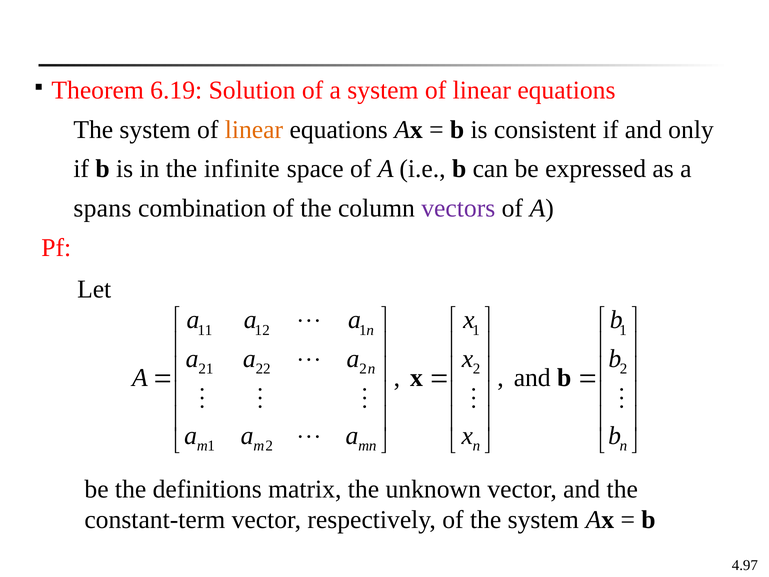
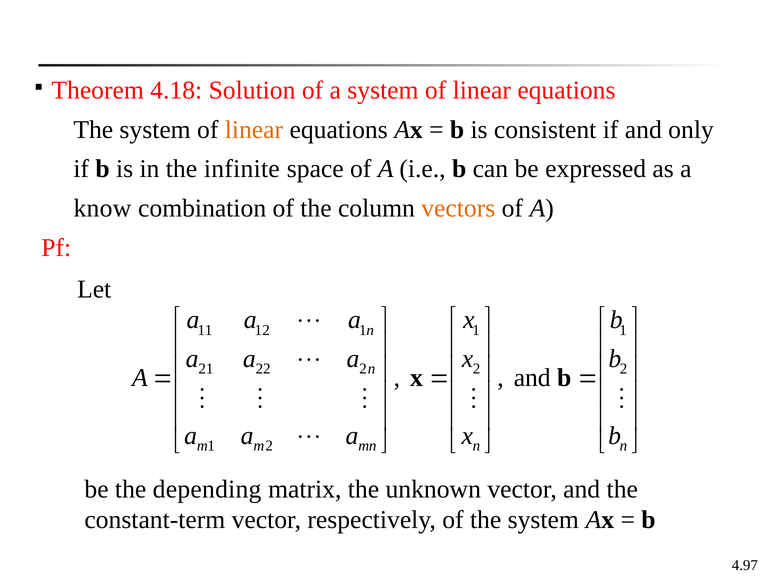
6.19: 6.19 -> 4.18
spans: spans -> know
vectors colour: purple -> orange
definitions: definitions -> depending
